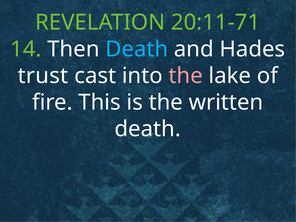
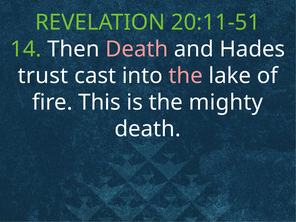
20:11-71: 20:11-71 -> 20:11-51
Death at (137, 49) colour: light blue -> pink
written: written -> mighty
